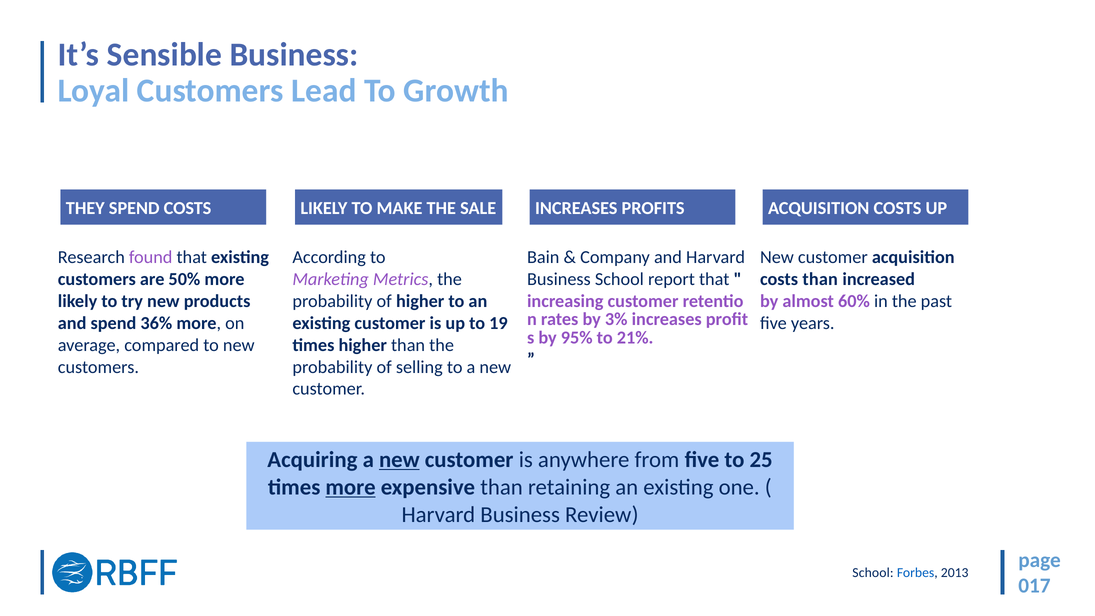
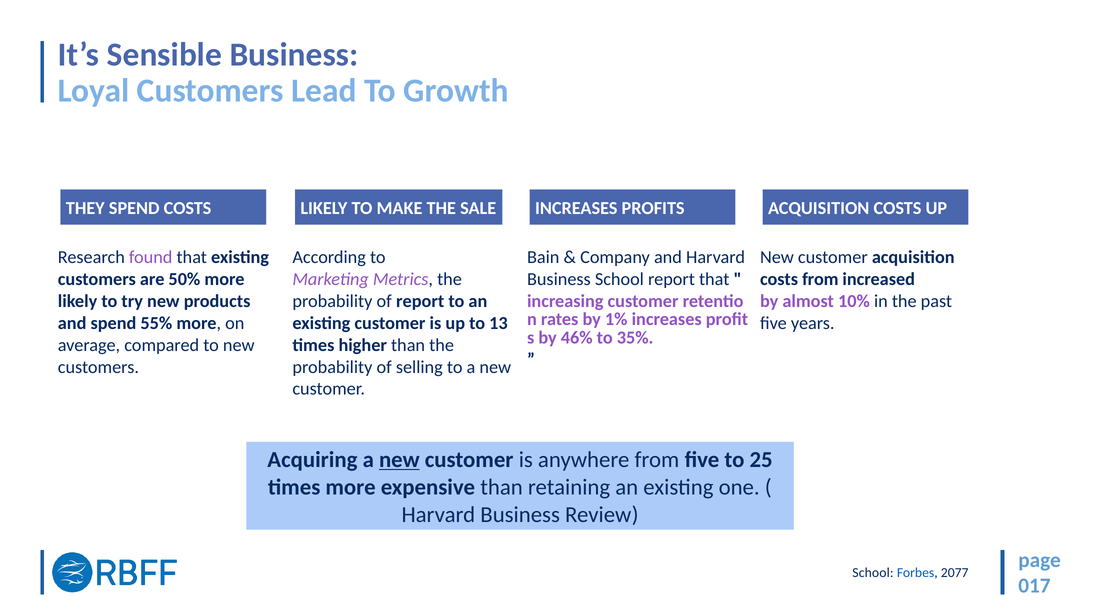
costs than: than -> from
60%: 60% -> 10%
of higher: higher -> report
3%: 3% -> 1%
36%: 36% -> 55%
19: 19 -> 13
95%: 95% -> 46%
21%: 21% -> 35%
more at (351, 487) underline: present -> none
2013: 2013 -> 2077
